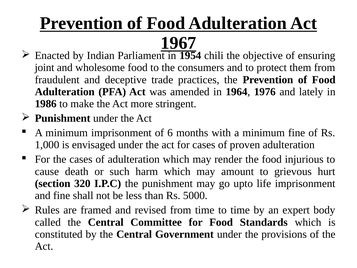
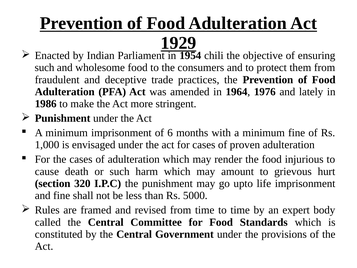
1967: 1967 -> 1929
joint at (45, 68): joint -> such
